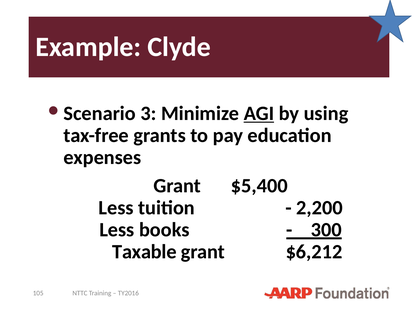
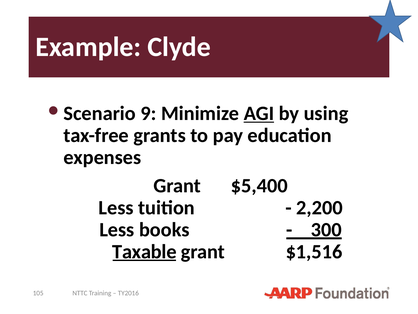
3: 3 -> 9
Taxable underline: none -> present
$6,212: $6,212 -> $1,516
